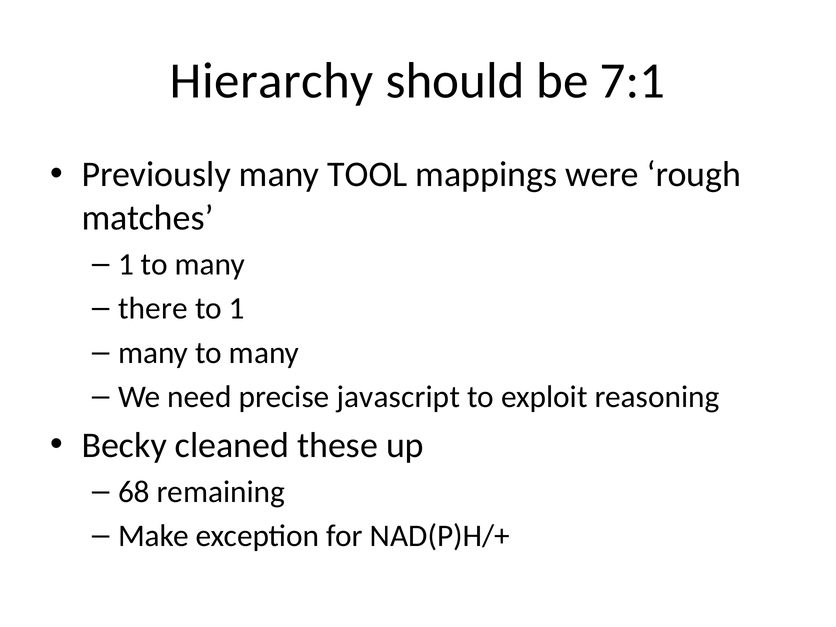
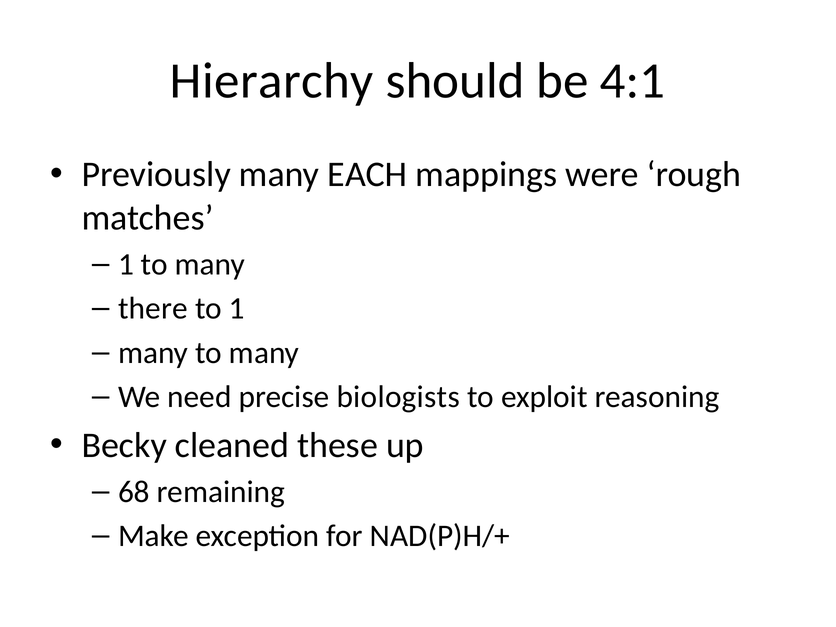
7:1: 7:1 -> 4:1
TOOL: TOOL -> EACH
javascript: javascript -> biologists
